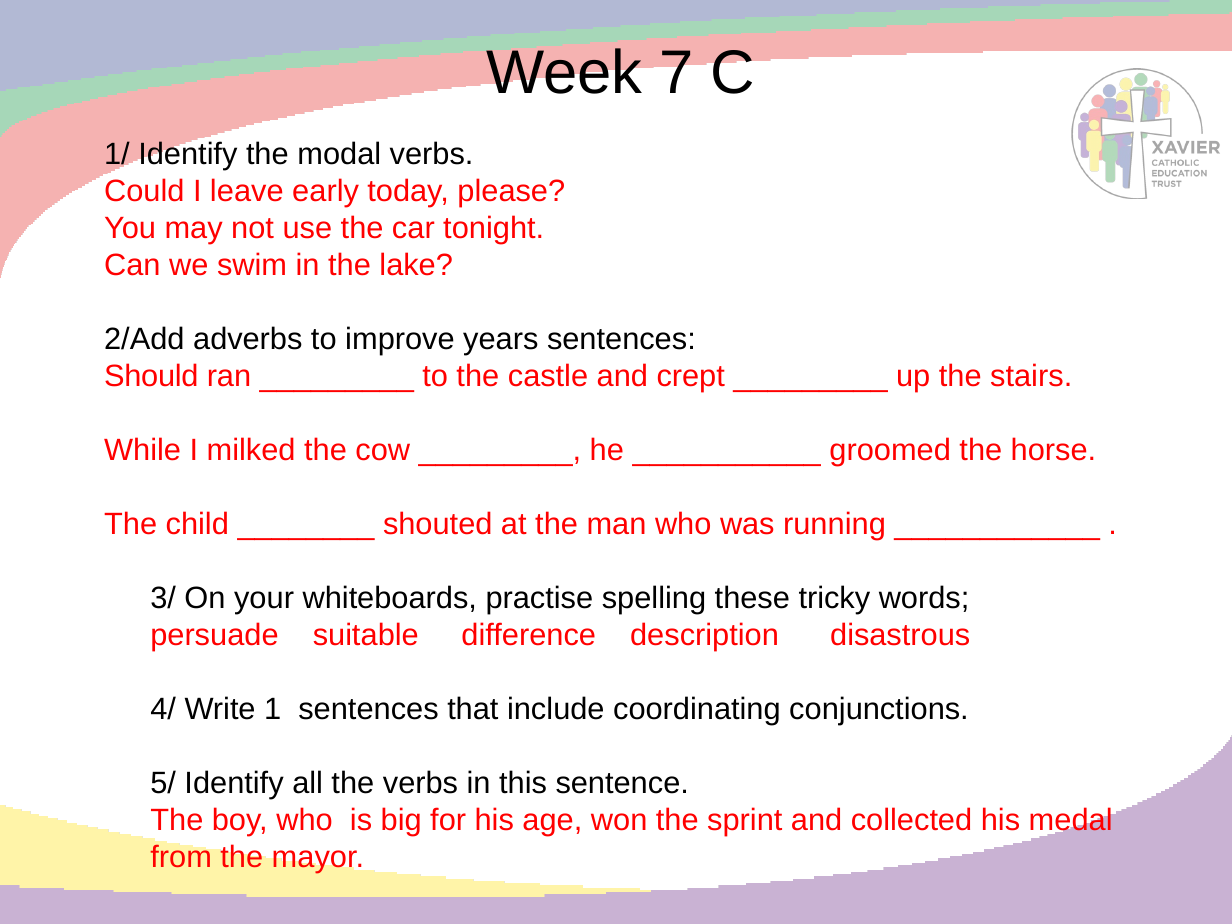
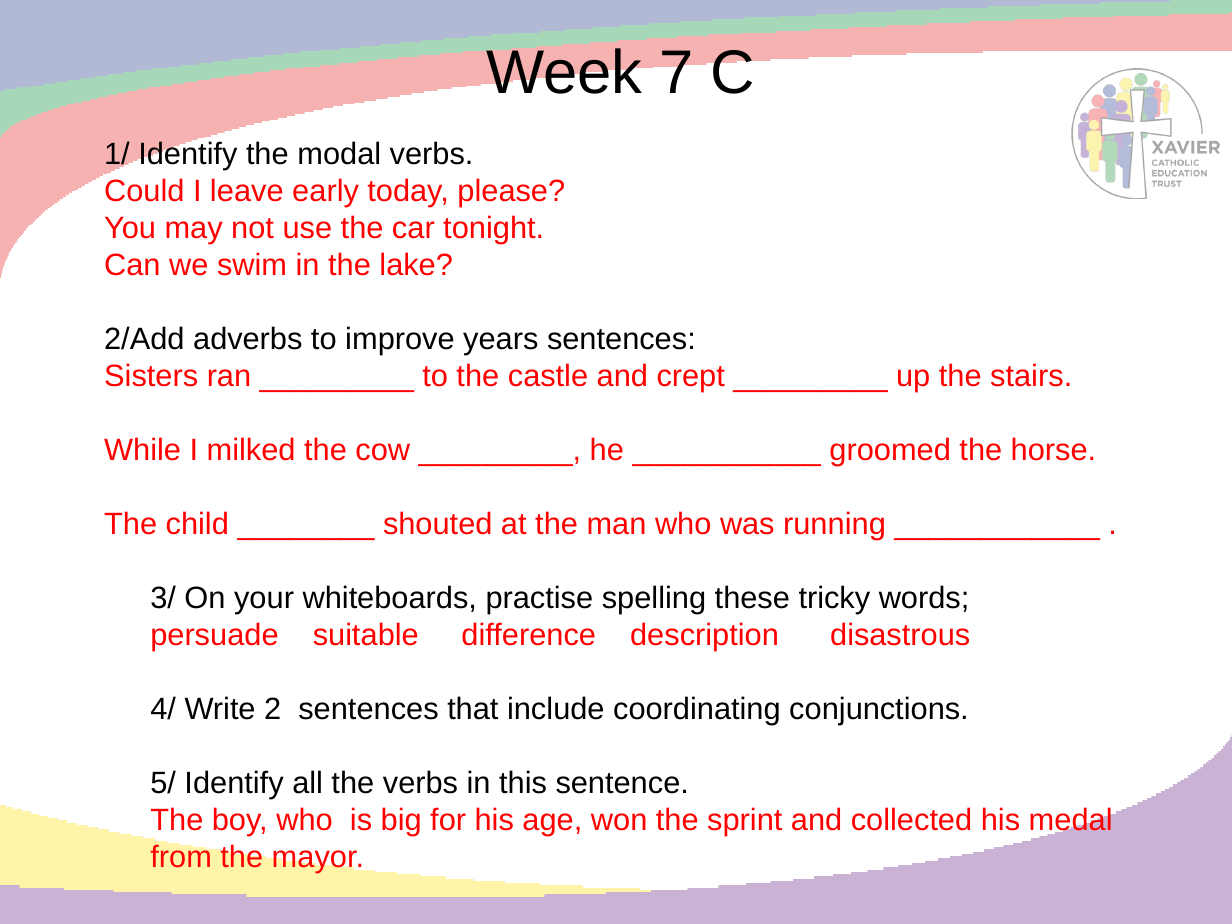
Should: Should -> Sisters
1: 1 -> 2
